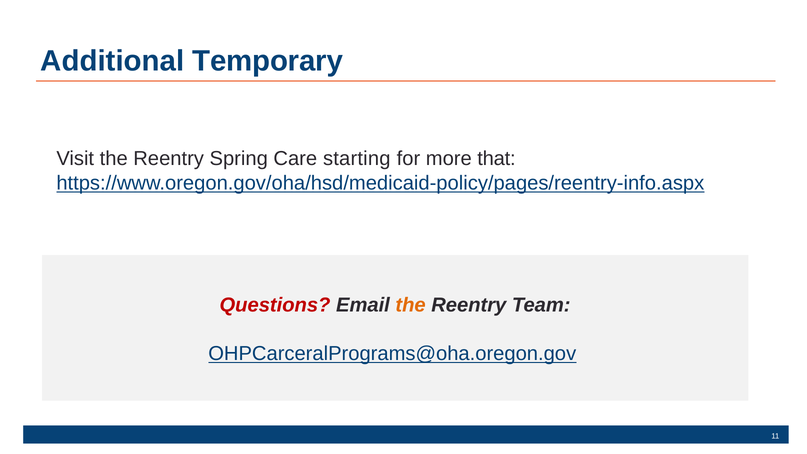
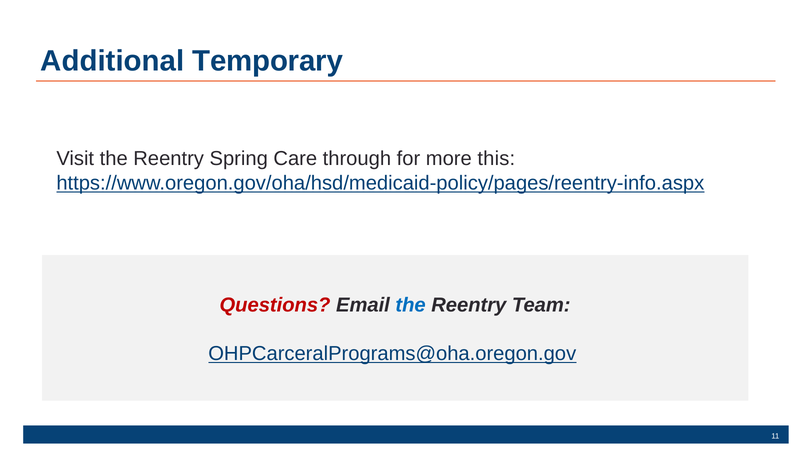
starting: starting -> through
that: that -> this
the at (411, 305) colour: orange -> blue
